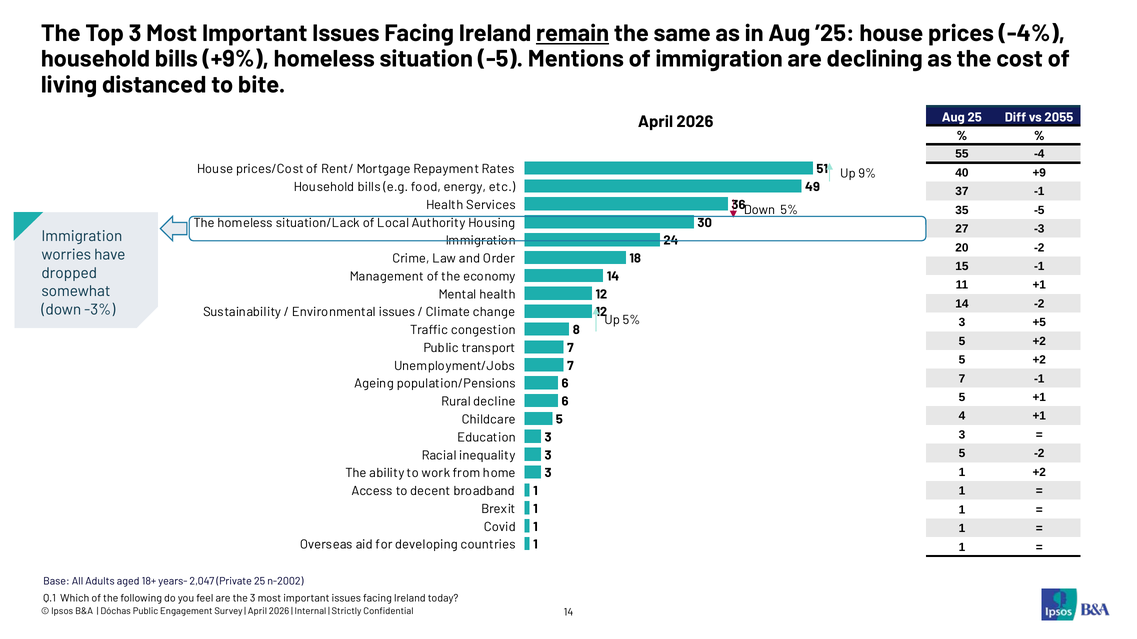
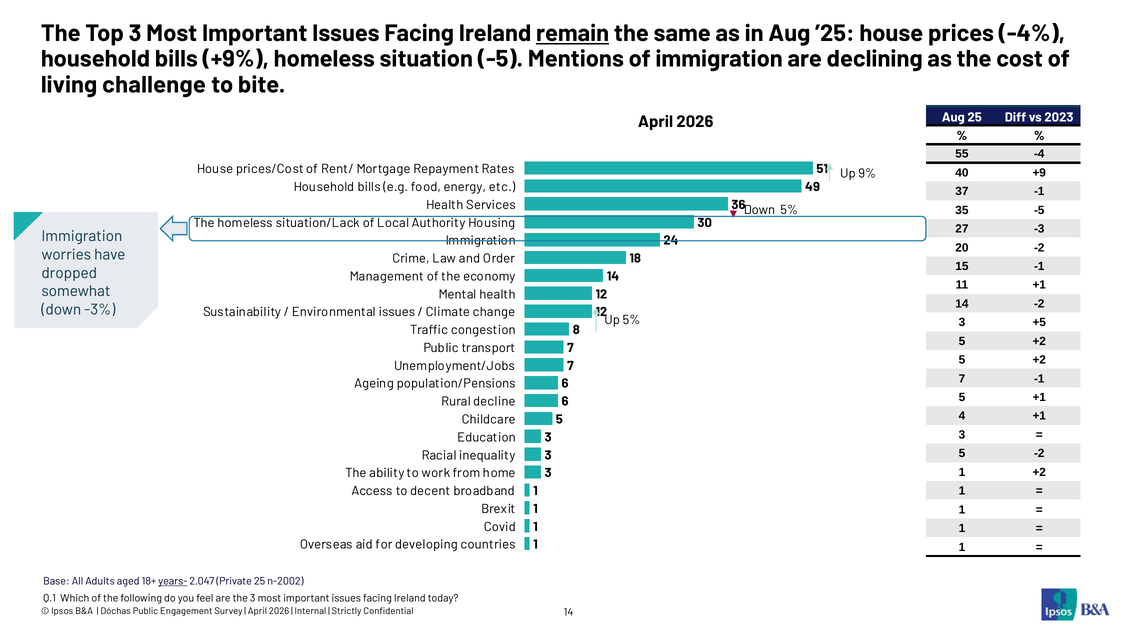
distanced: distanced -> challenge
2055: 2055 -> 2023
years- underline: none -> present
